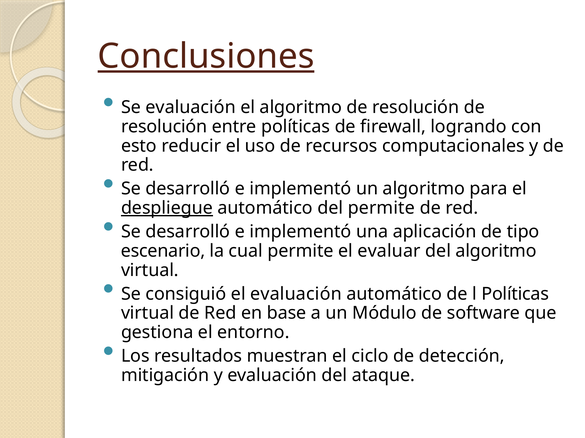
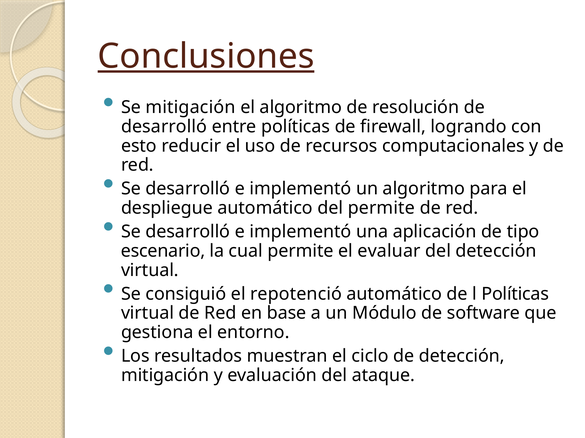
Se evaluación: evaluación -> mitigación
resolución at (164, 127): resolución -> desarrolló
despliegue underline: present -> none
del algoritmo: algoritmo -> detección
el evaluación: evaluación -> repotenció
